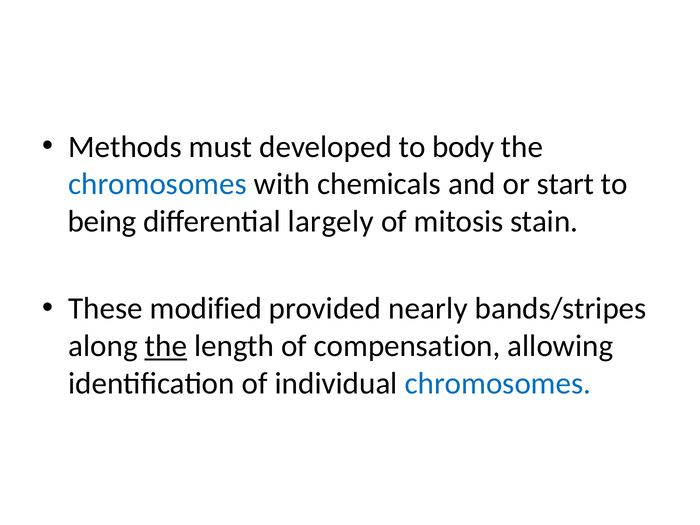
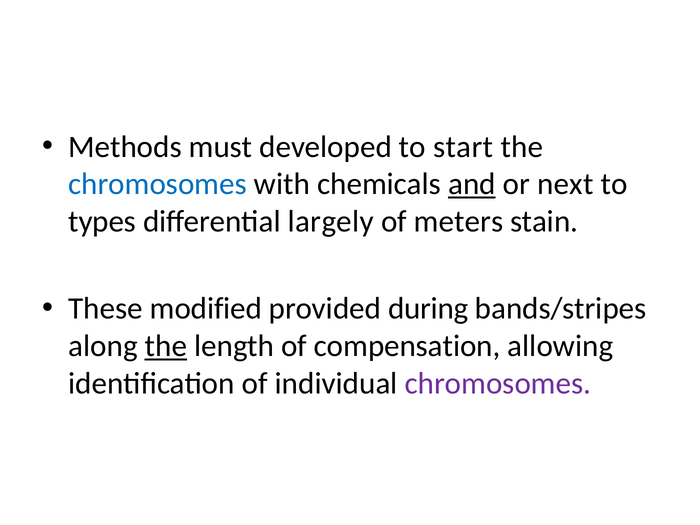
body: body -> start
and underline: none -> present
start: start -> next
being: being -> types
mitosis: mitosis -> meters
nearly: nearly -> during
chromosomes at (498, 383) colour: blue -> purple
